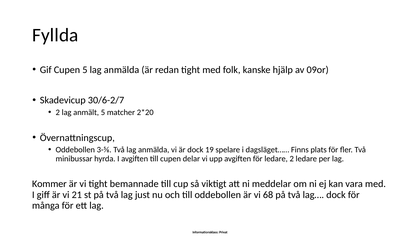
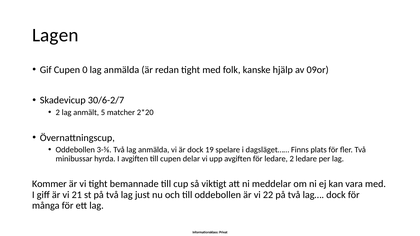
Fyllda: Fyllda -> Lagen
Cupen 5: 5 -> 0
68: 68 -> 22
